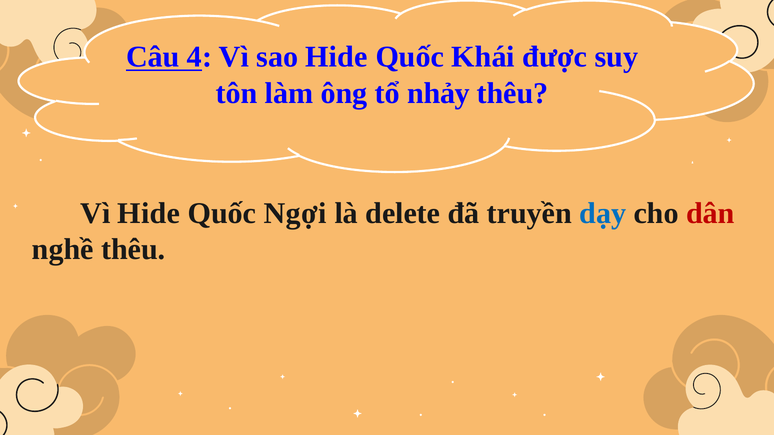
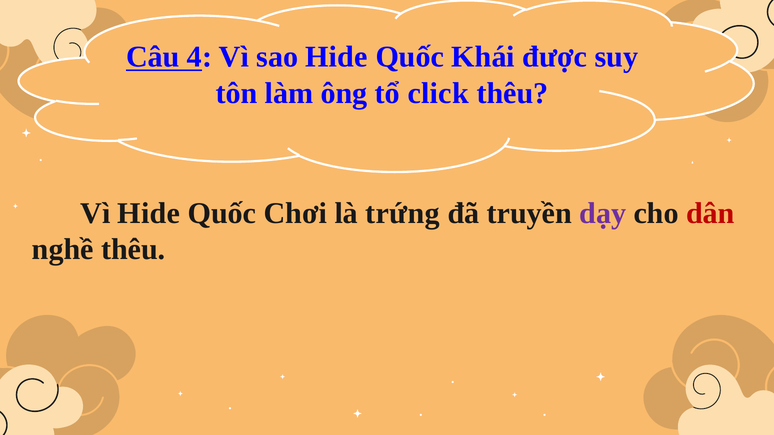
nhảy: nhảy -> click
Ngợi: Ngợi -> Chơi
delete: delete -> trứng
dạy colour: blue -> purple
